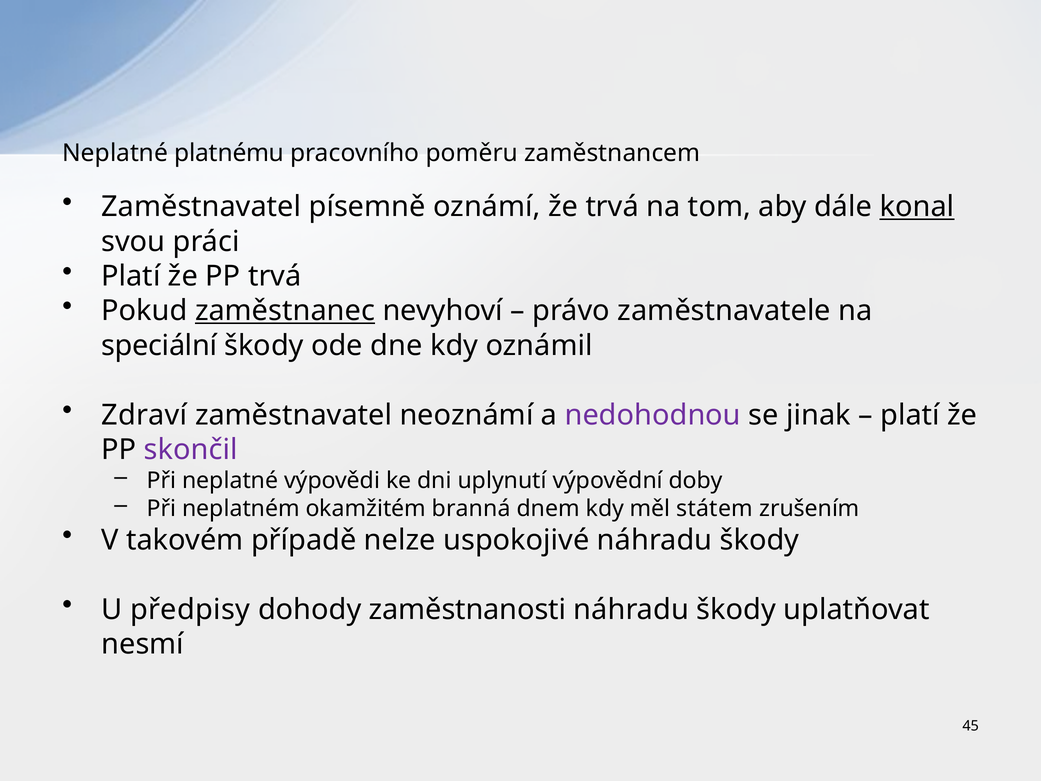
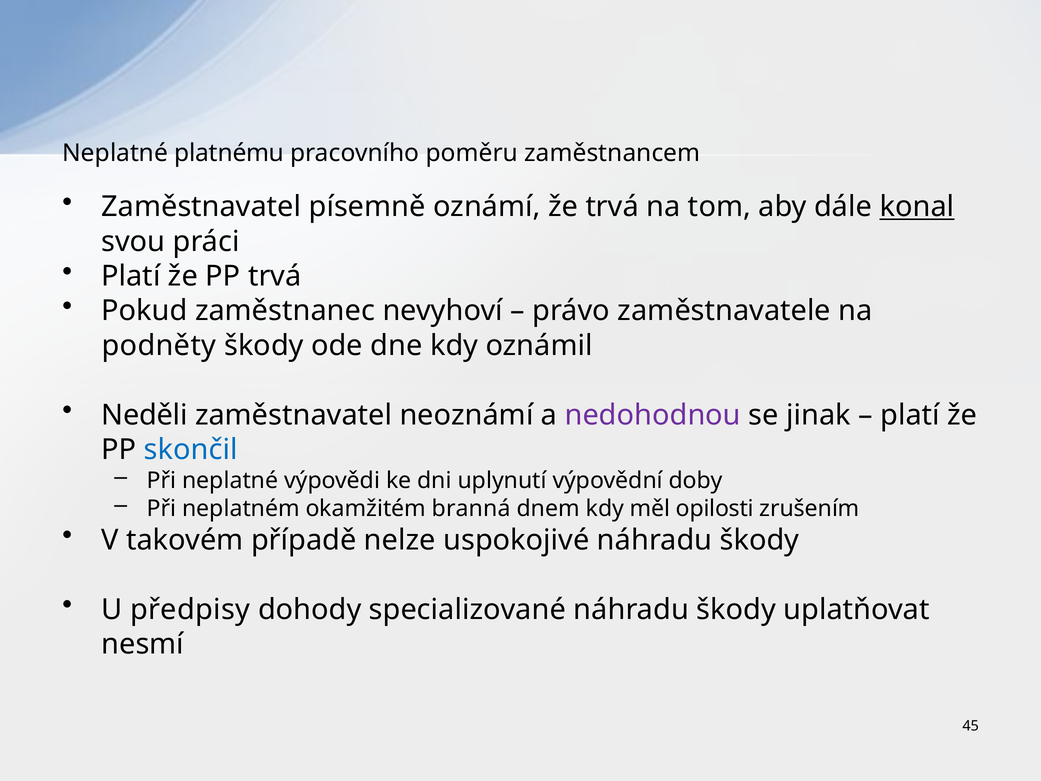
zaměstnanec underline: present -> none
speciální: speciální -> podněty
Zdraví: Zdraví -> Neděli
skončil colour: purple -> blue
státem: státem -> opilosti
zaměstnanosti: zaměstnanosti -> specializované
